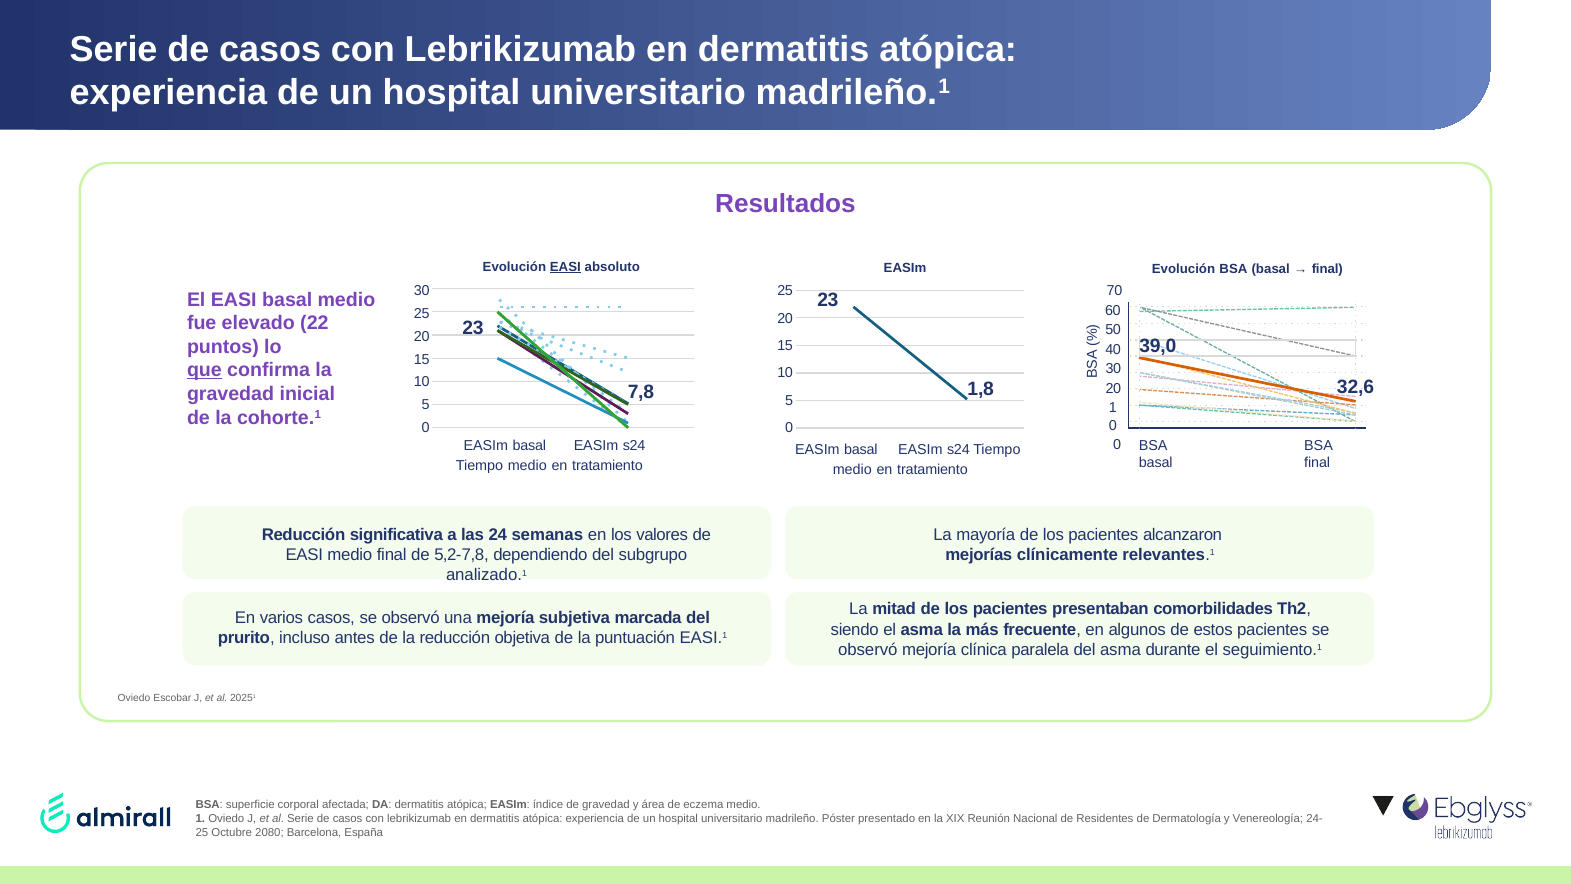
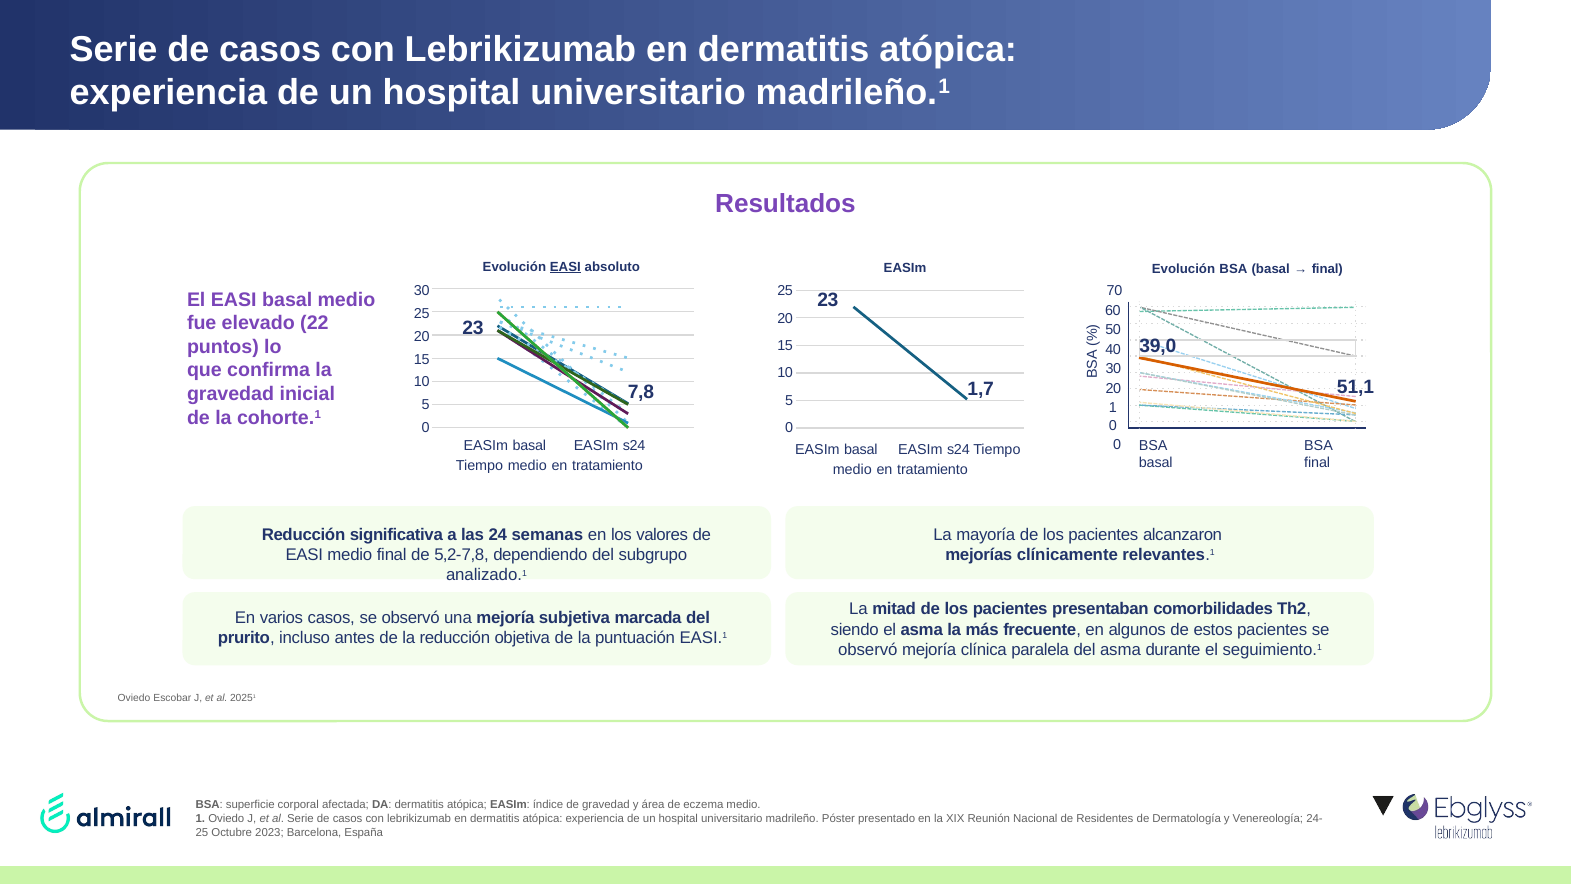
que underline: present -> none
32,6: 32,6 -> 51,1
1,8: 1,8 -> 1,7
2080: 2080 -> 2023
